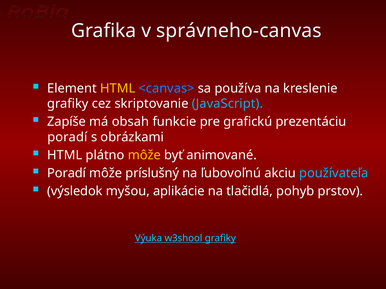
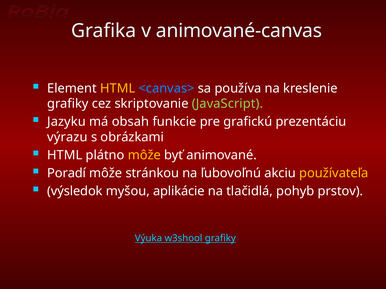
správneho-canvas: správneho-canvas -> animované-canvas
JavaScript colour: light blue -> light green
Zapíše: Zapíše -> Jazyku
poradí at (67, 137): poradí -> výrazu
príslušný: príslušný -> stránkou
používateľa colour: light blue -> yellow
